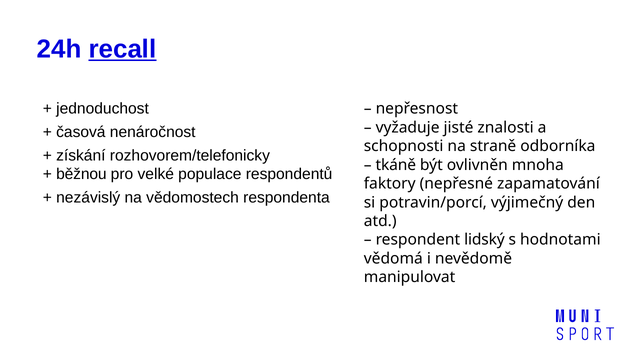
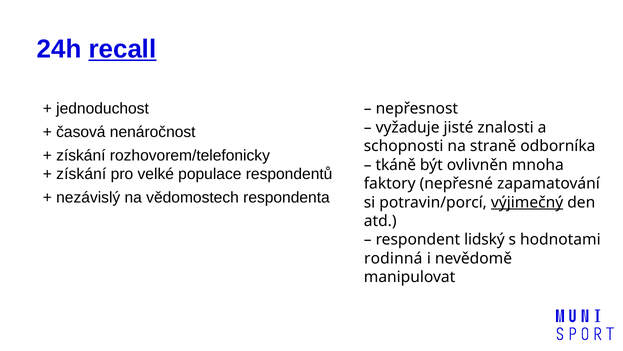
běžnou at (81, 174): běžnou -> získání
výjimečný underline: none -> present
vědomá: vědomá -> rodinná
